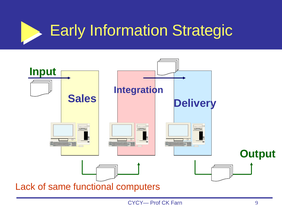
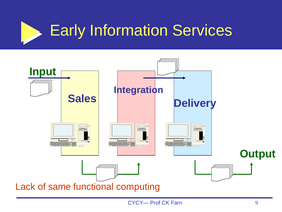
Strategic: Strategic -> Services
computers: computers -> computing
